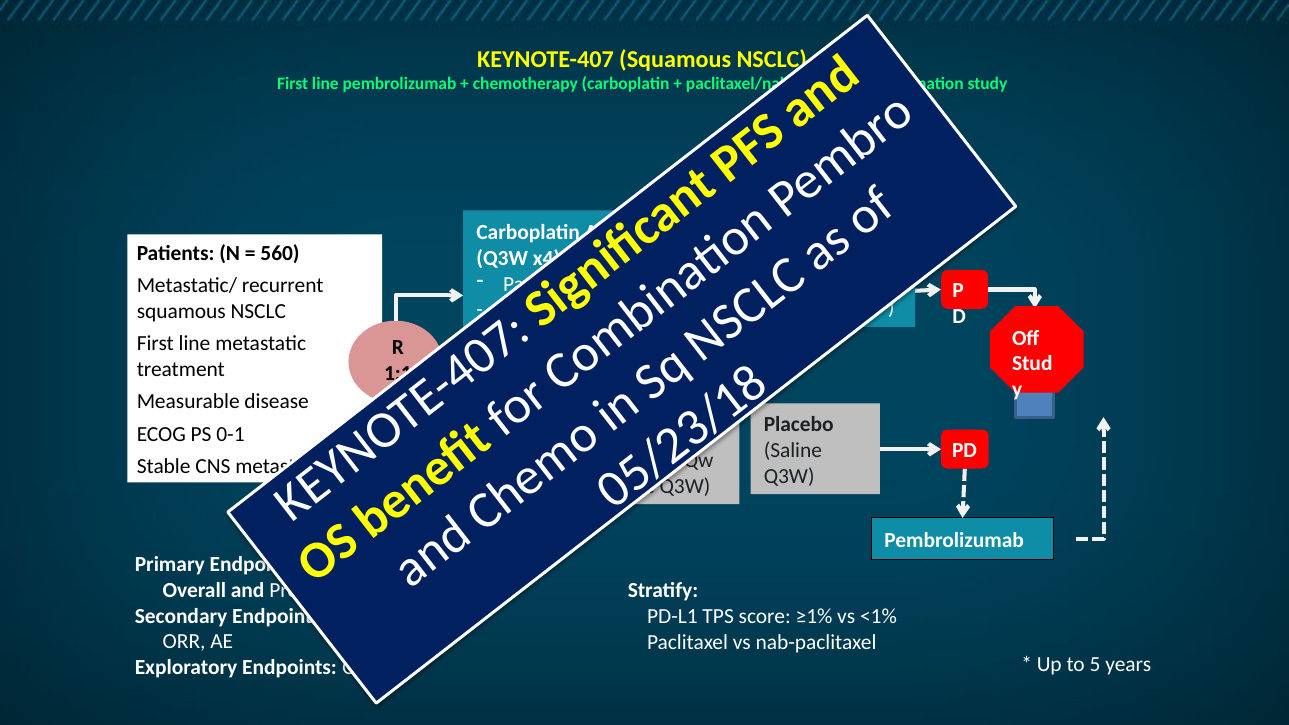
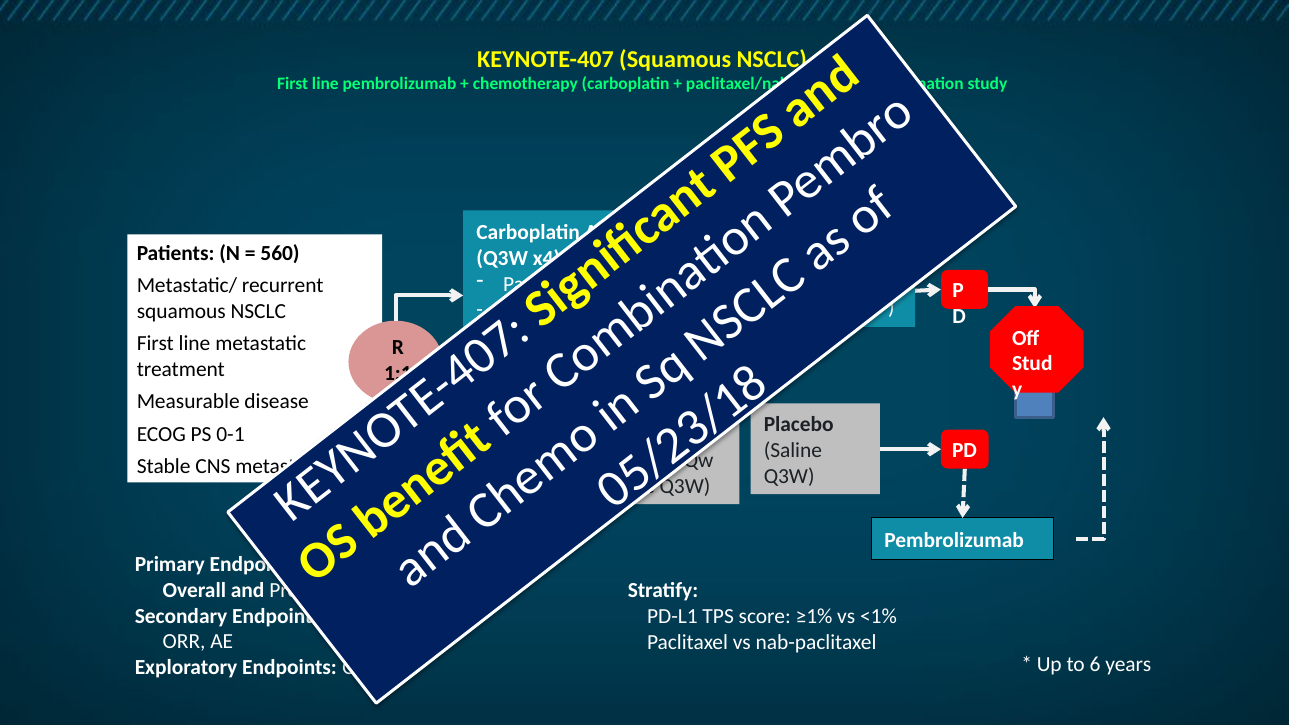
to 5: 5 -> 6
